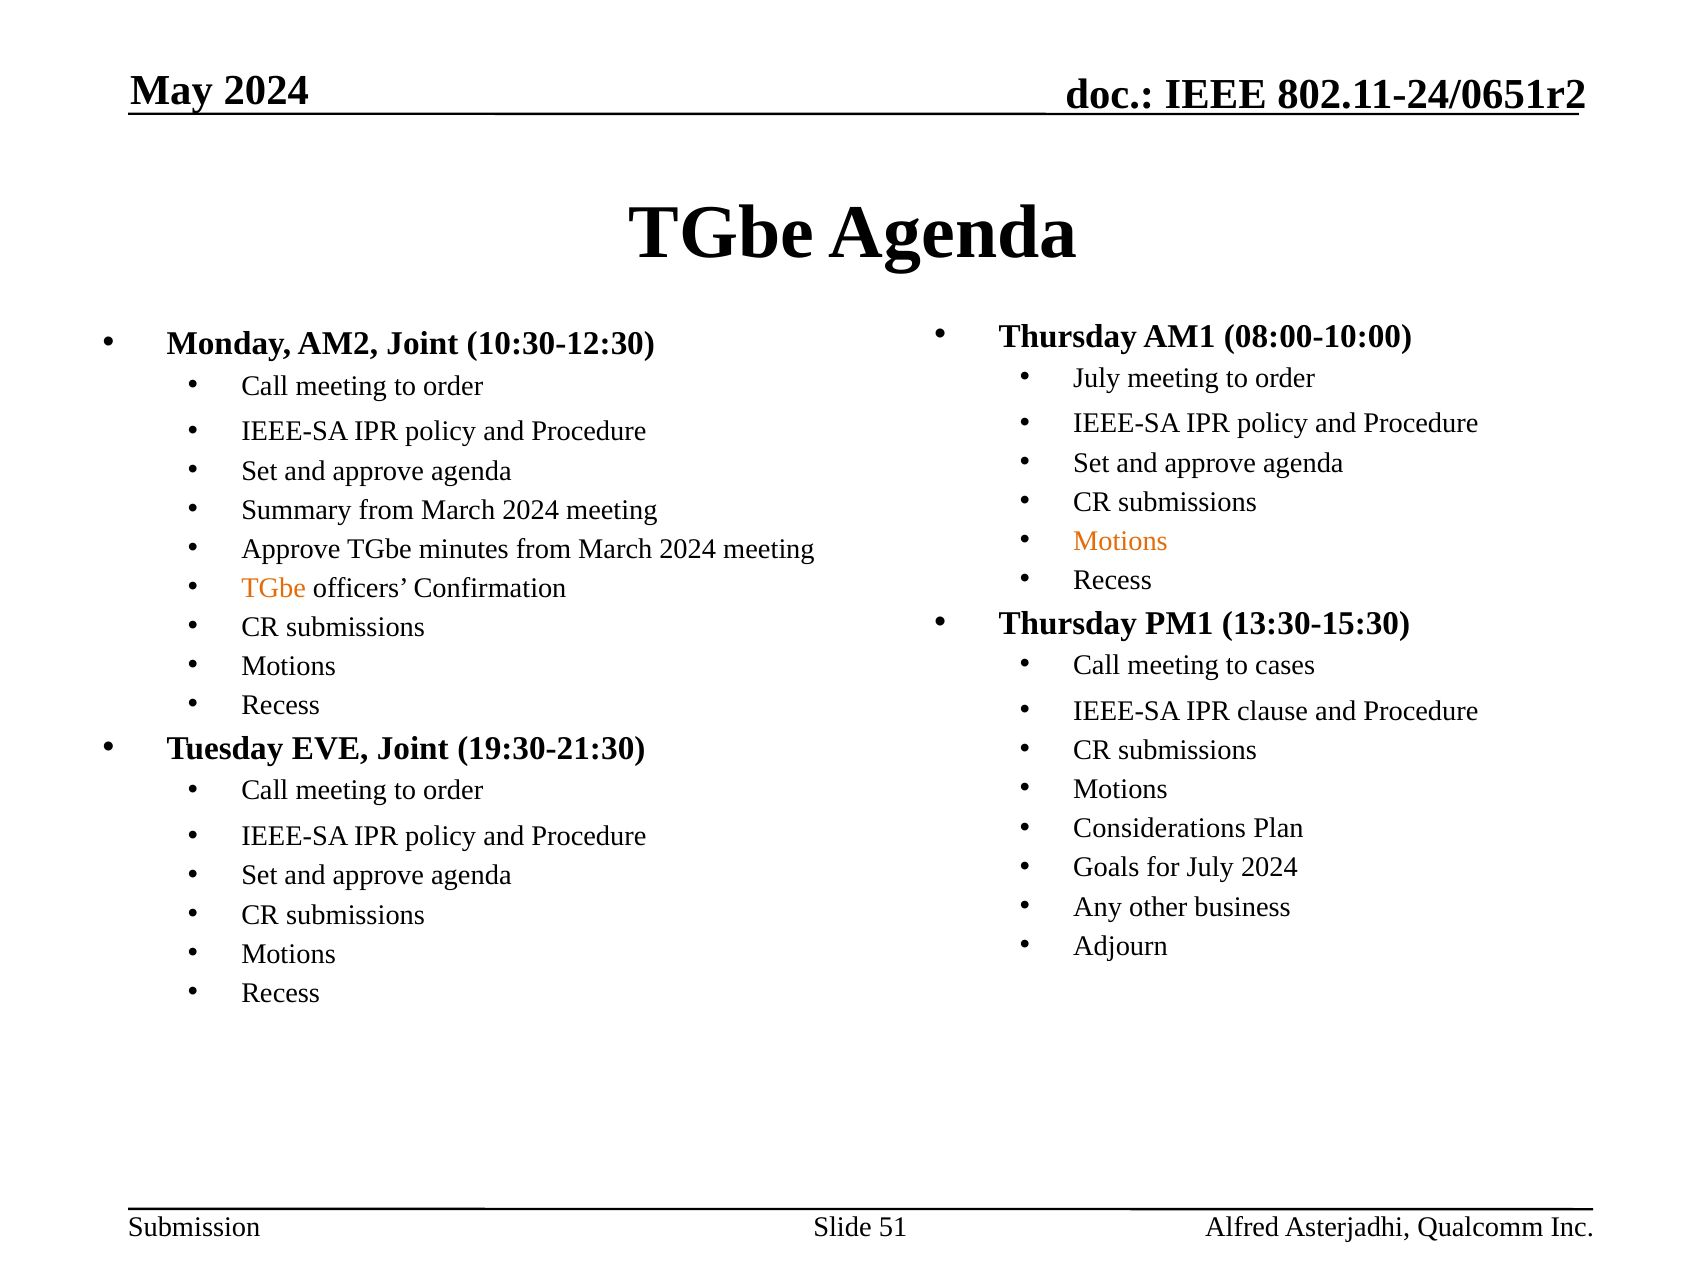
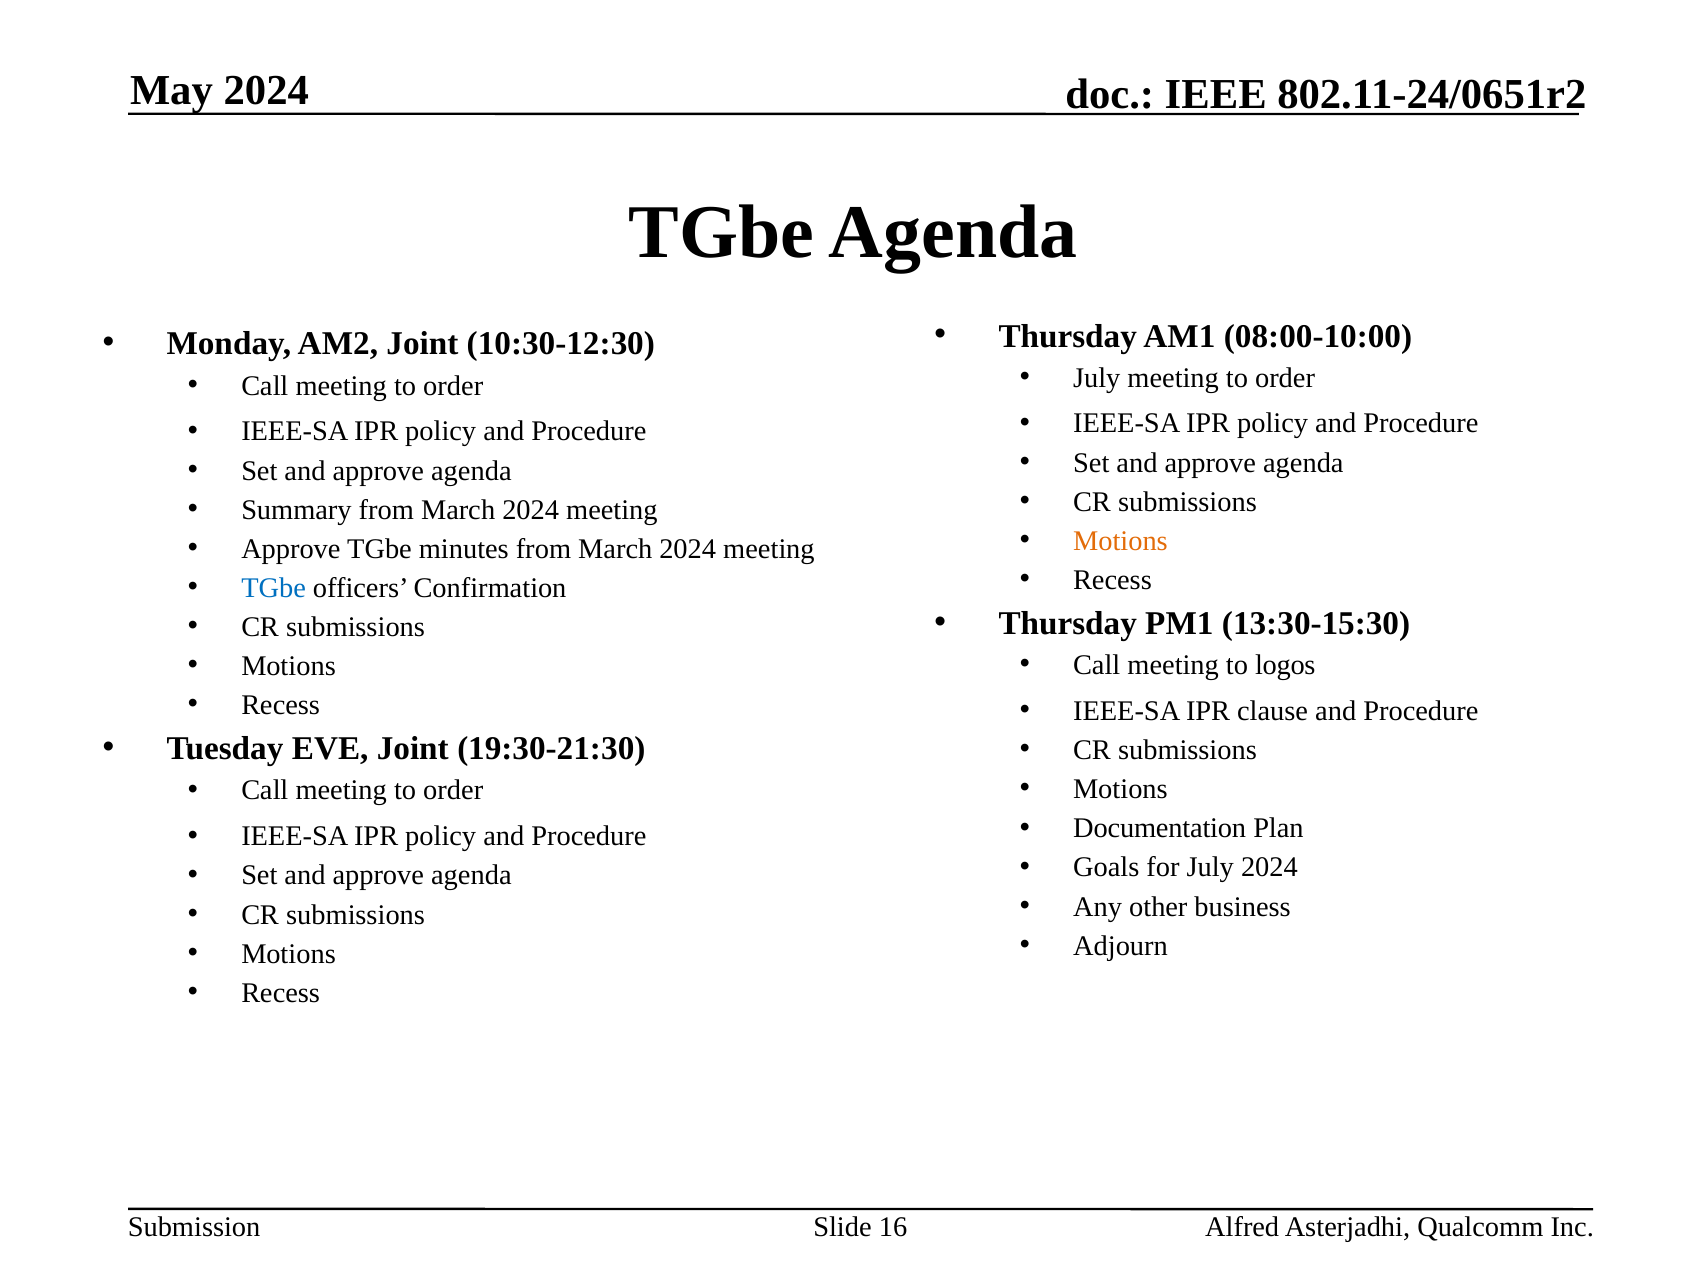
TGbe at (274, 588) colour: orange -> blue
cases: cases -> logos
Considerations: Considerations -> Documentation
51: 51 -> 16
